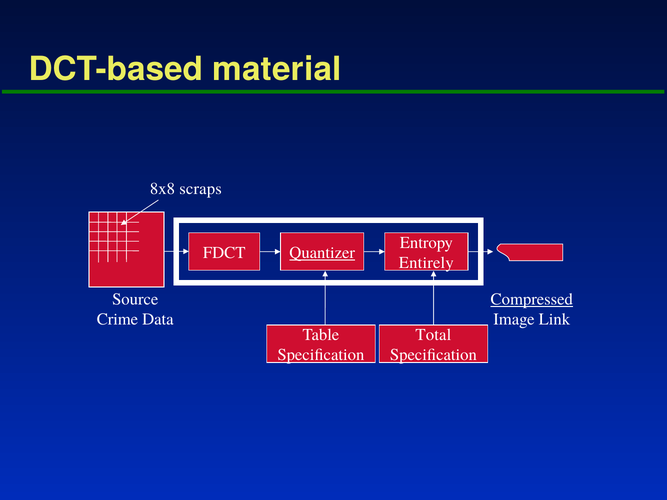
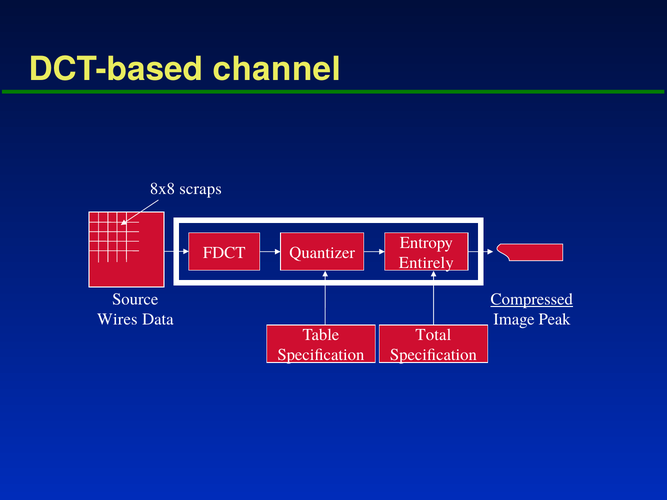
material: material -> channel
Quantizer underline: present -> none
Crime: Crime -> Wires
Link: Link -> Peak
